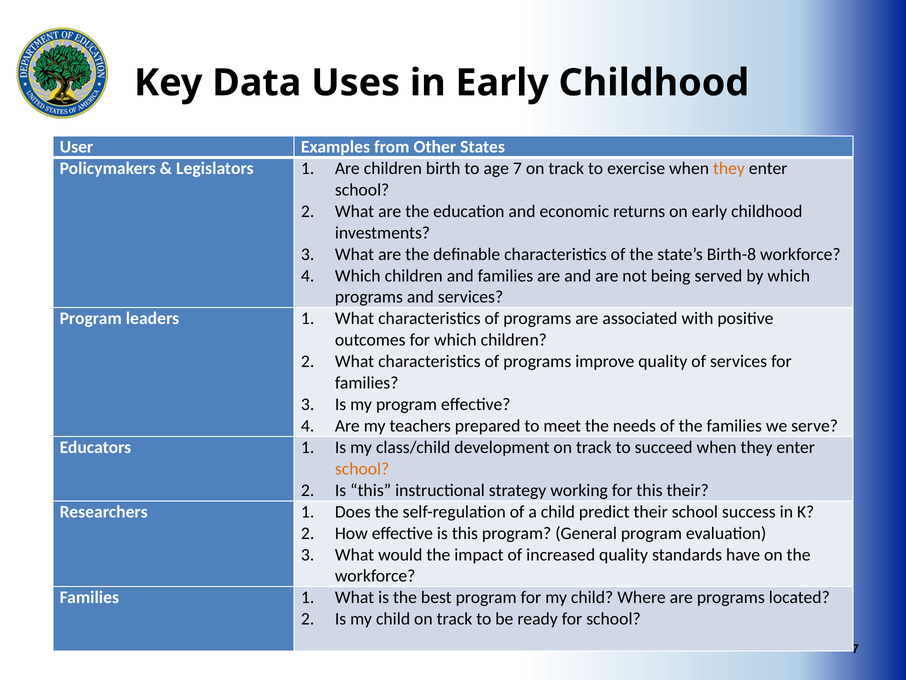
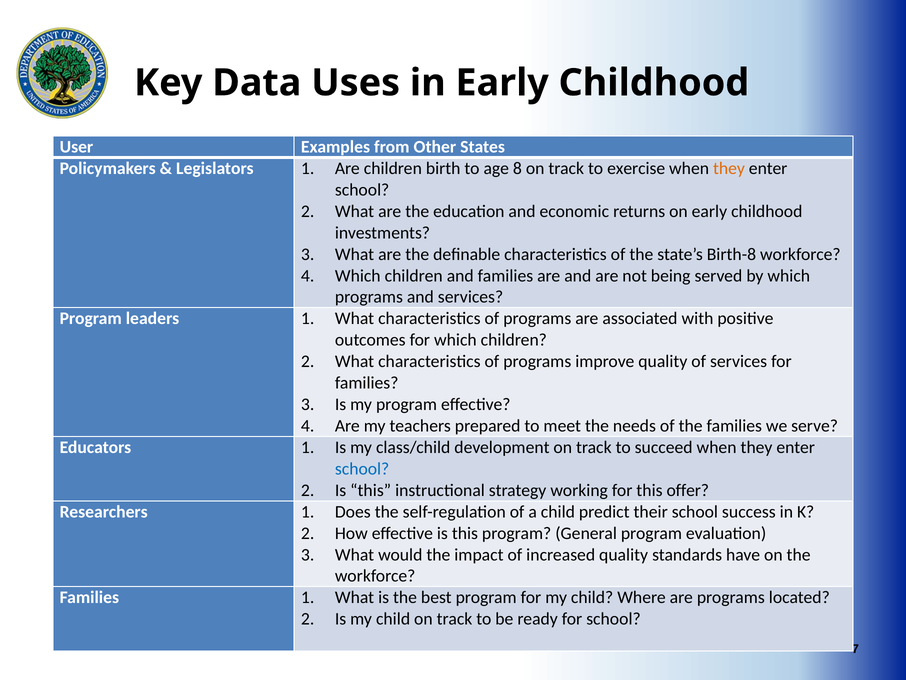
age 7: 7 -> 8
school at (362, 469) colour: orange -> blue
this their: their -> offer
